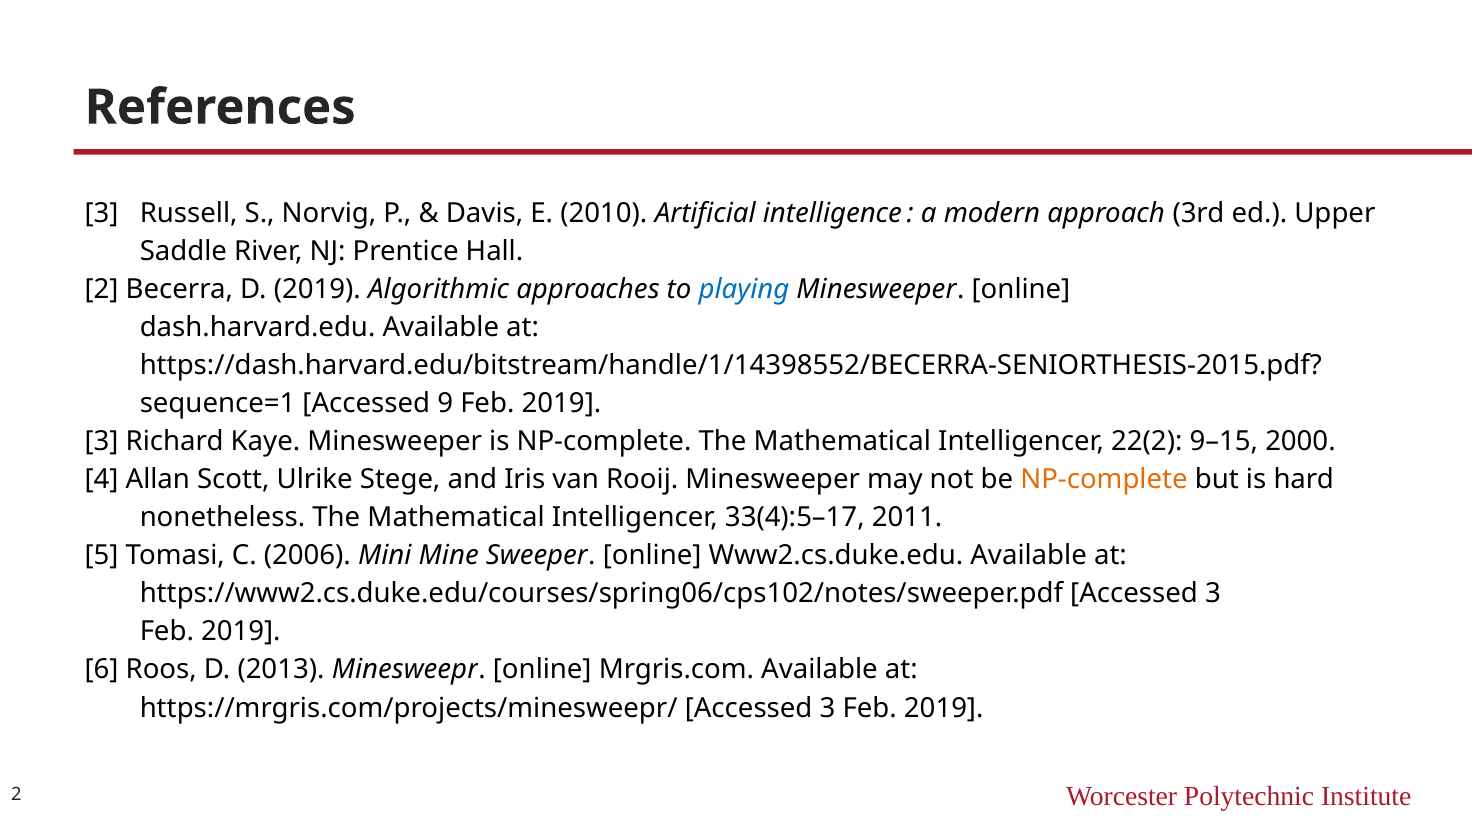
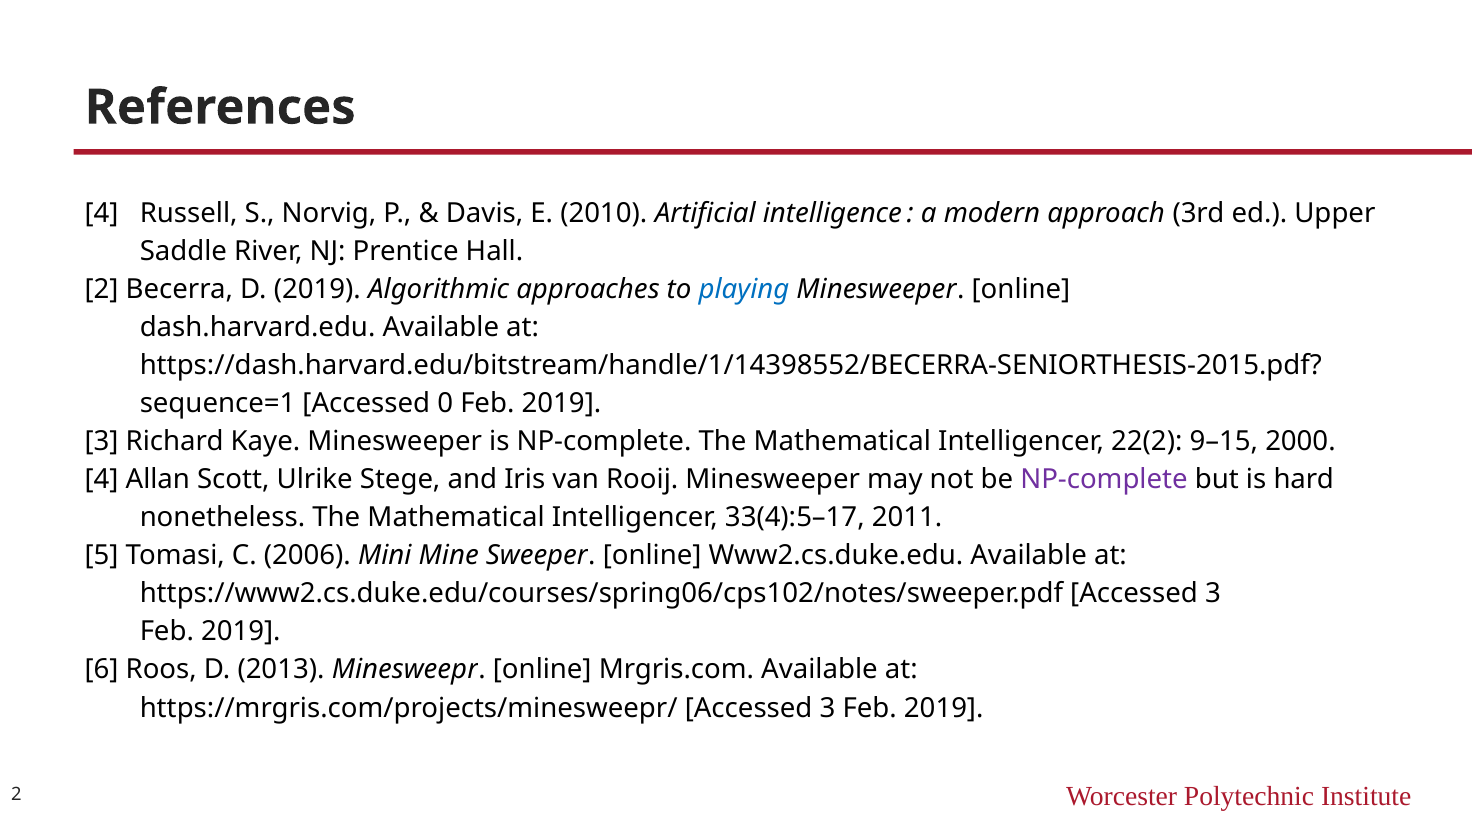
3 at (102, 213): 3 -> 4
9: 9 -> 0
NP-complete at (1104, 479) colour: orange -> purple
